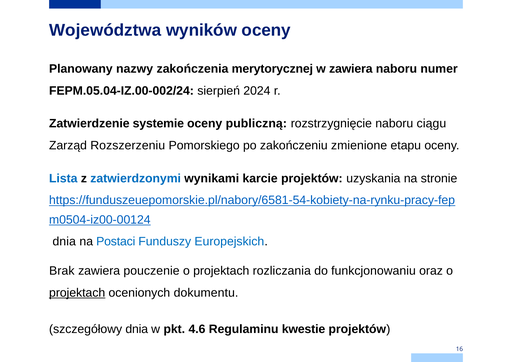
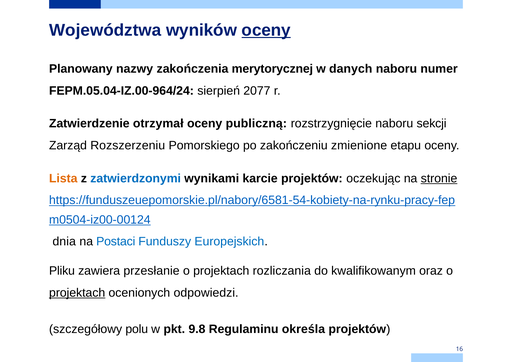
oceny at (266, 30) underline: none -> present
w zawiera: zawiera -> danych
FEPM.05.04-IZ.00-002/24: FEPM.05.04-IZ.00-002/24 -> FEPM.05.04-IZ.00-964/24
2024: 2024 -> 2077
systemie: systemie -> otrzymał
ciągu: ciągu -> sekcji
Lista colour: blue -> orange
uzyskania: uzyskania -> oczekując
stronie underline: none -> present
Brak: Brak -> Pliku
pouczenie: pouczenie -> przesłanie
funkcjonowaniu: funkcjonowaniu -> kwalifikowanym
dokumentu: dokumentu -> odpowiedzi
szczegółowy dnia: dnia -> polu
4.6: 4.6 -> 9.8
kwestie: kwestie -> określa
